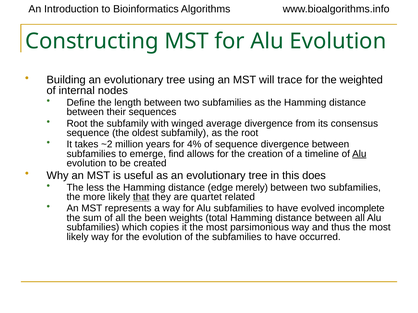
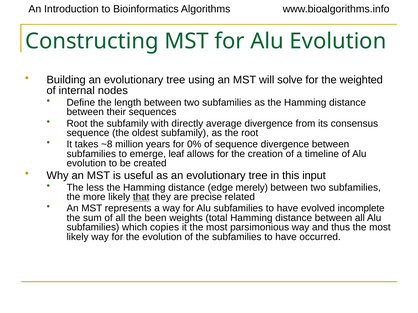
trace: trace -> solve
winged: winged -> directly
~2: ~2 -> ~8
4%: 4% -> 0%
find: find -> leaf
Alu at (359, 154) underline: present -> none
does: does -> input
quartet: quartet -> precise
